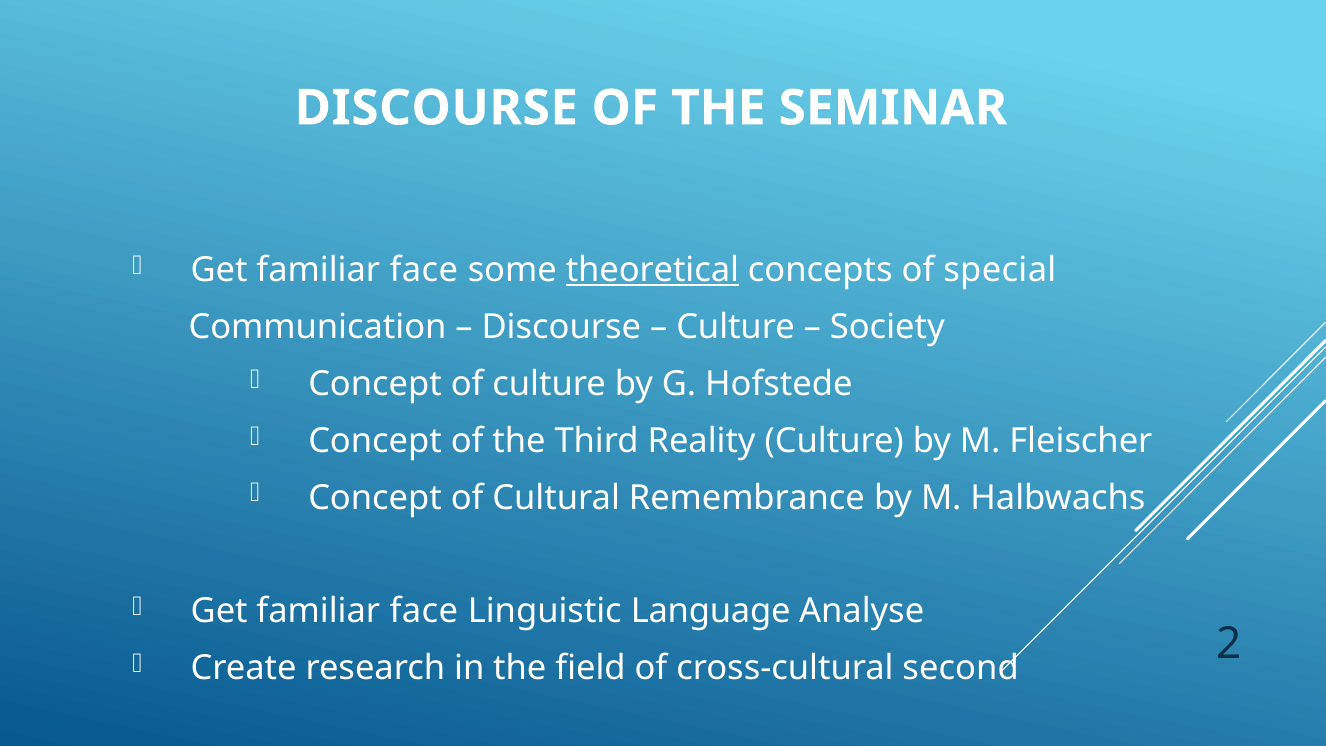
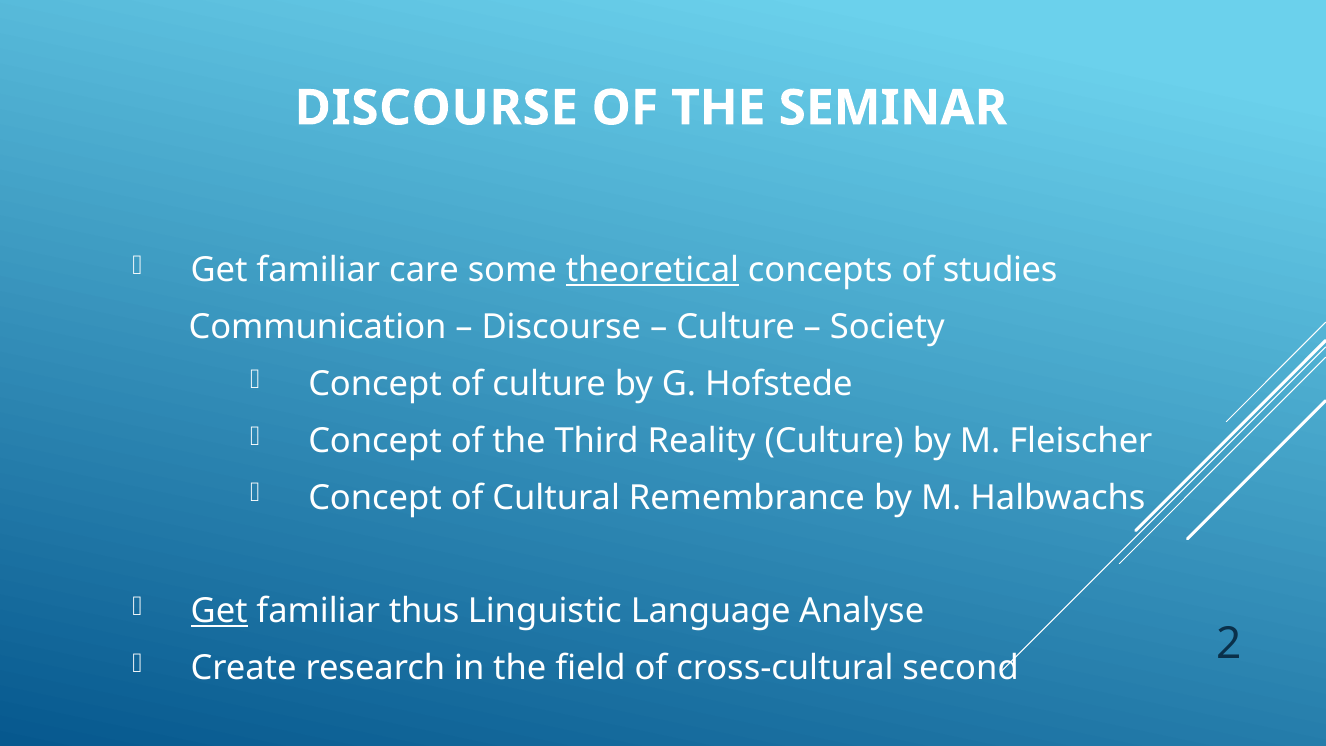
face at (424, 270): face -> care
special: special -> studies
Get at (219, 611) underline: none -> present
face at (424, 611): face -> thus
